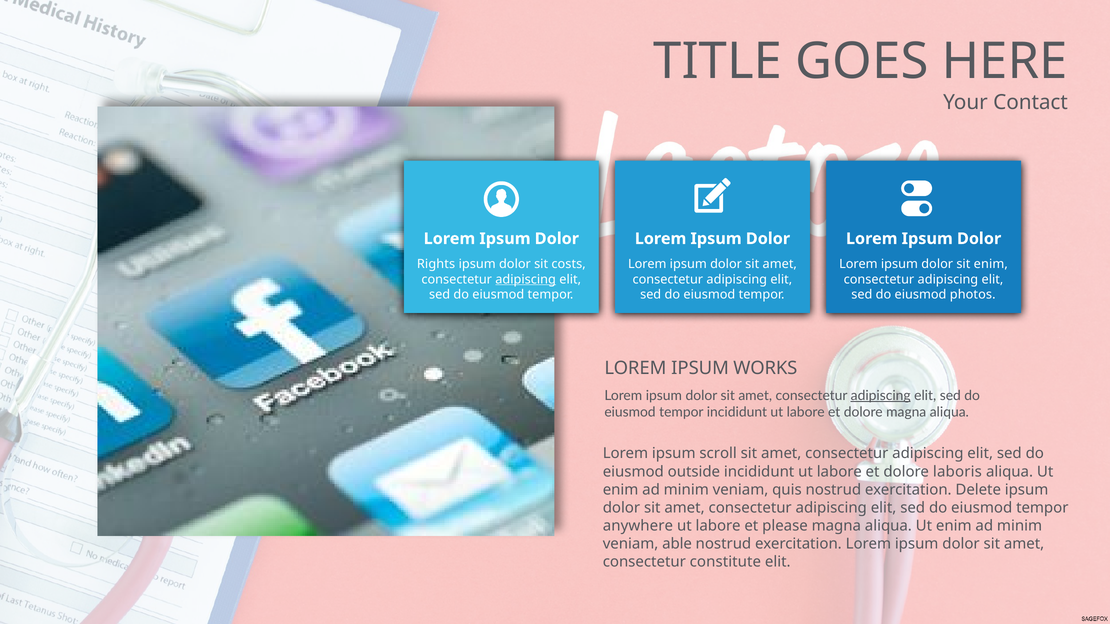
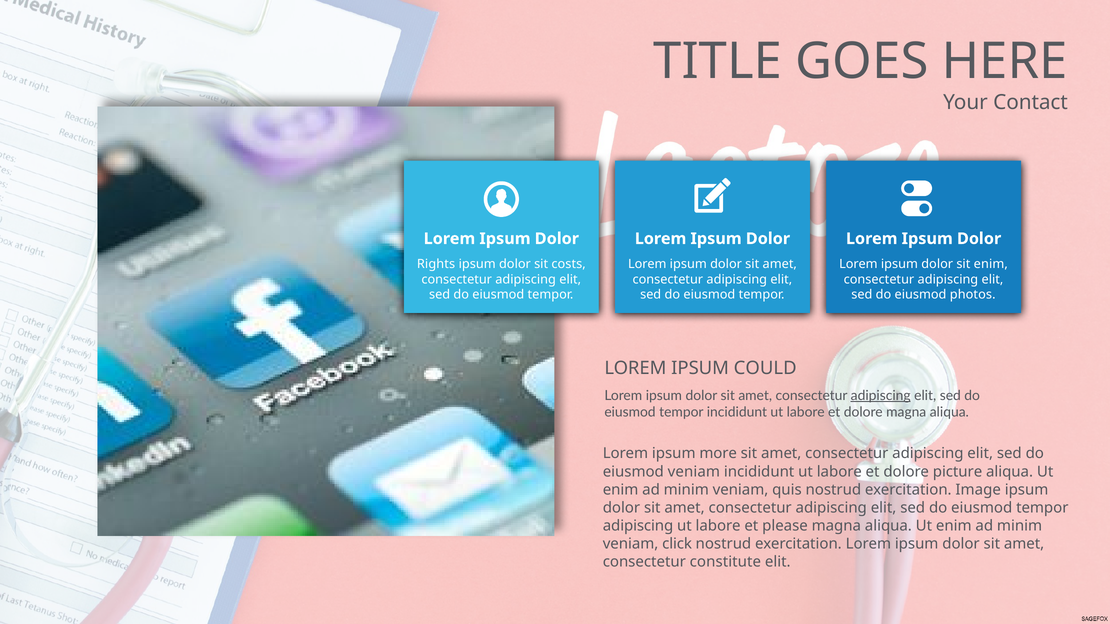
adipiscing at (526, 280) underline: present -> none
WORKS: WORKS -> COULD
scroll: scroll -> more
eiusmod outside: outside -> veniam
laboris: laboris -> picture
Delete: Delete -> Image
anywhere at (638, 526): anywhere -> adipiscing
able: able -> click
